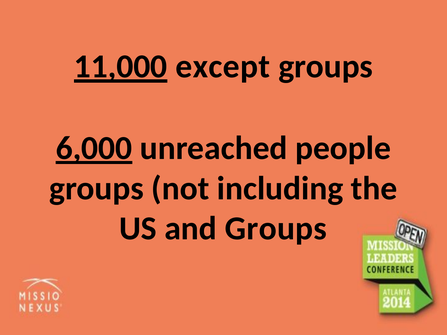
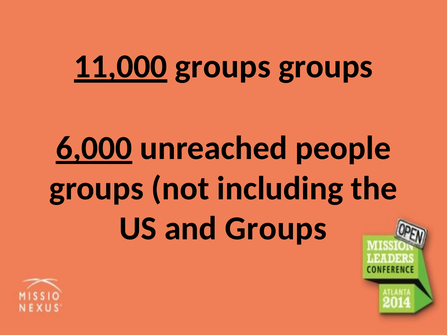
except at (223, 67): except -> groups
